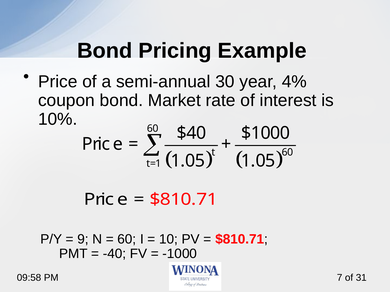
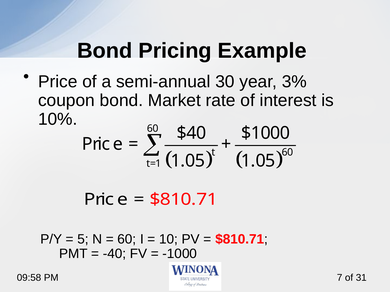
4%: 4% -> 3%
9: 9 -> 5
